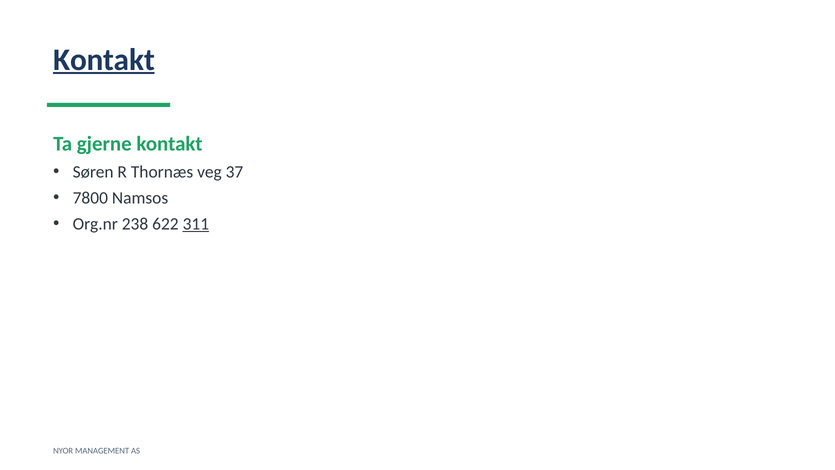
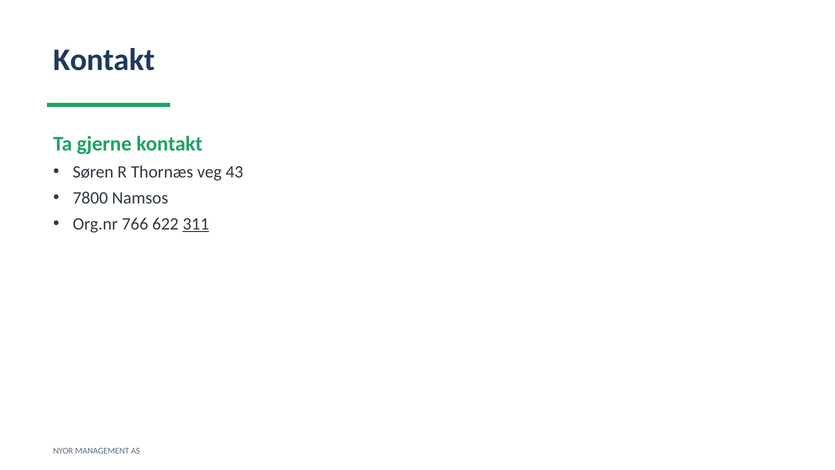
Kontakt at (104, 60) underline: present -> none
37: 37 -> 43
238: 238 -> 766
